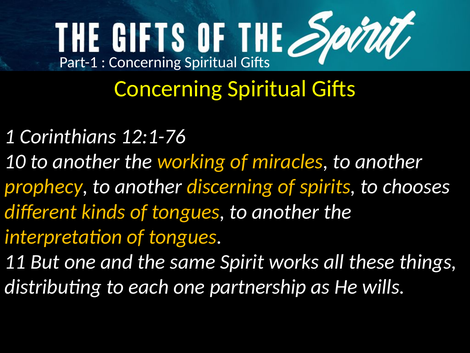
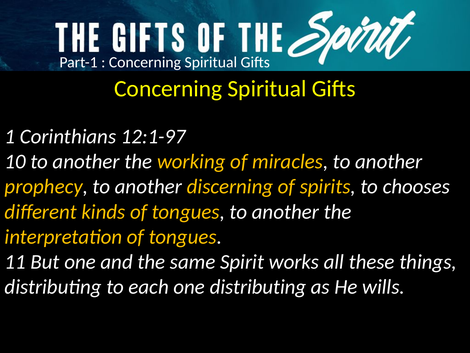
12:1-76: 12:1-76 -> 12:1-97
one partnership: partnership -> distributing
